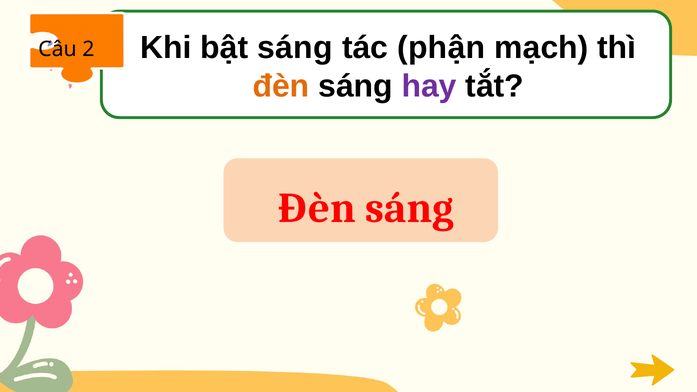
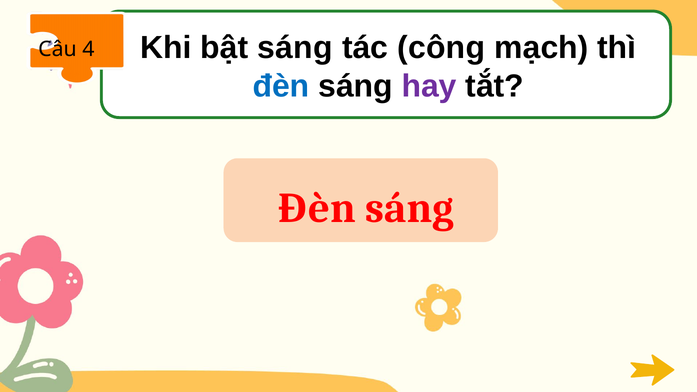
phận: phận -> công
2: 2 -> 4
đèn at (281, 86) colour: orange -> blue
